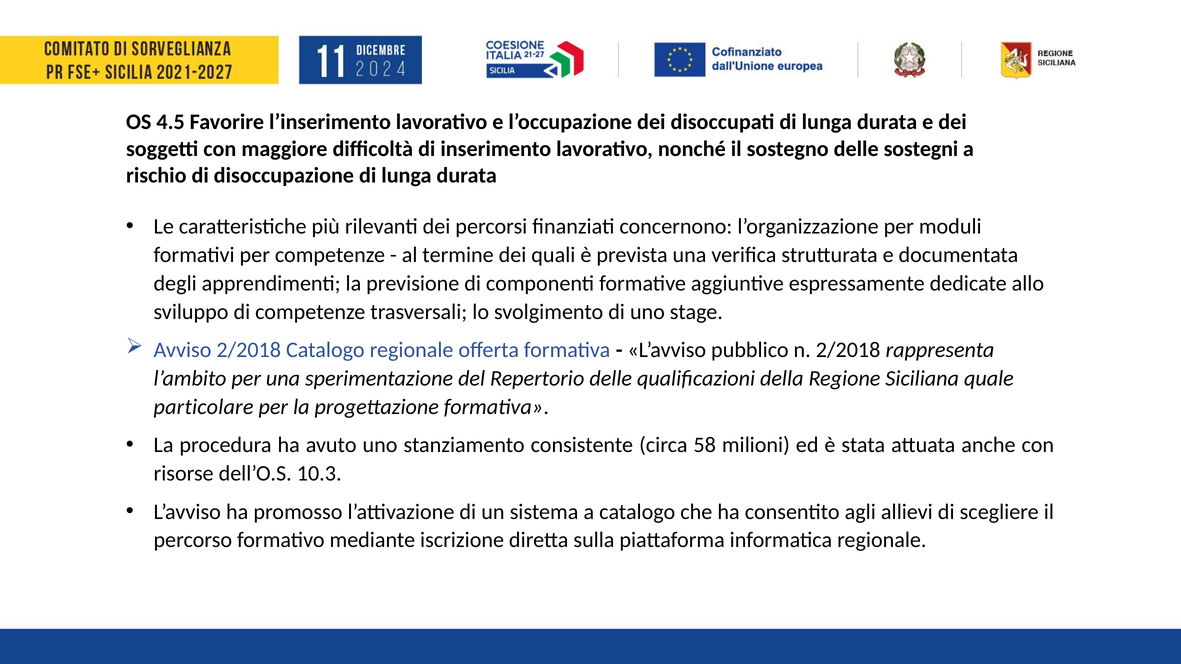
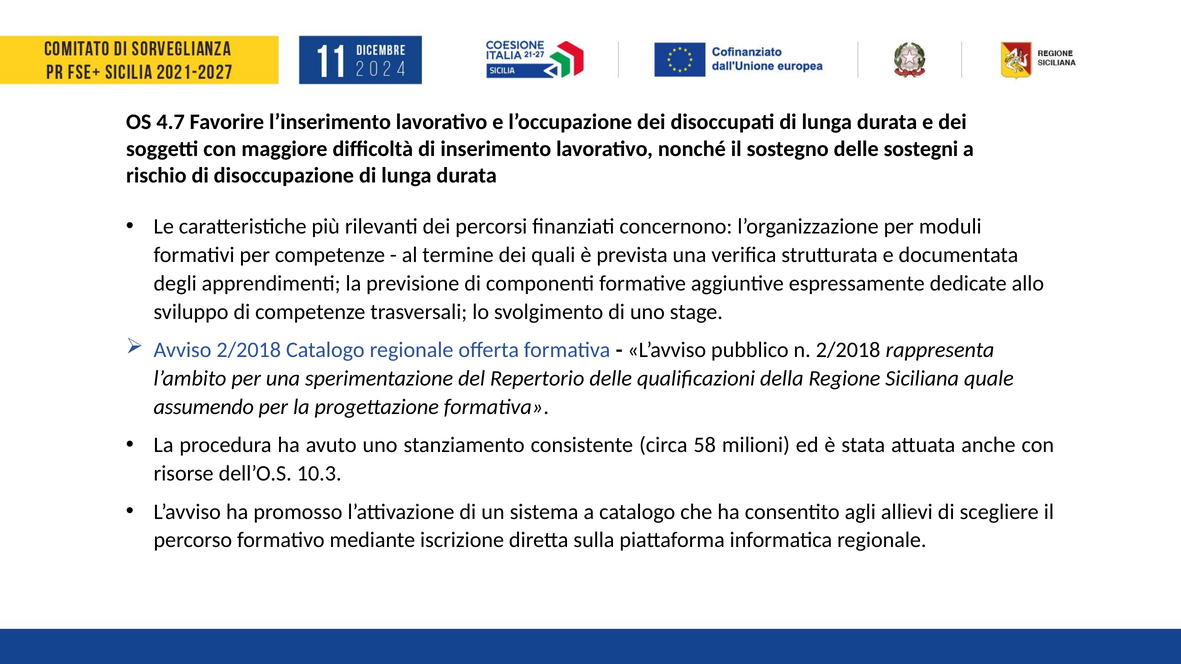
4.5: 4.5 -> 4.7
particolare: particolare -> assumendo
